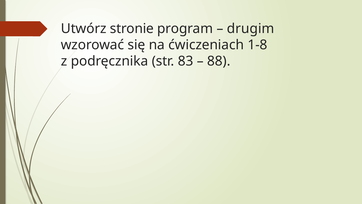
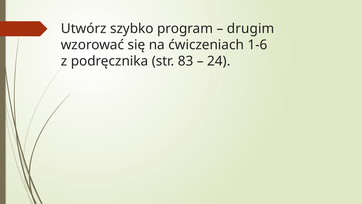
stronie: stronie -> szybko
1-8: 1-8 -> 1-6
88: 88 -> 24
